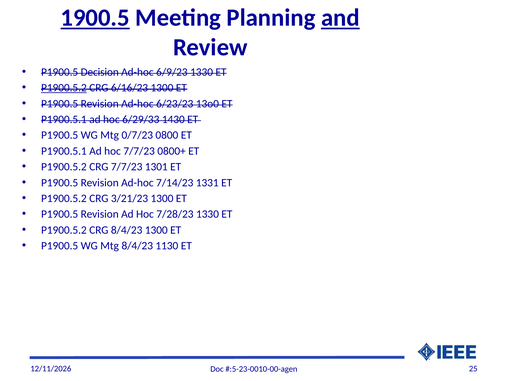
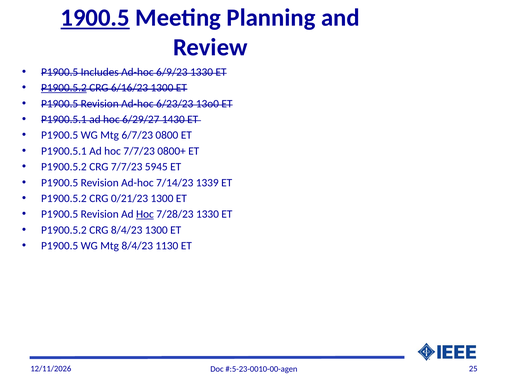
and underline: present -> none
Decision: Decision -> Includes
6/29/33: 6/29/33 -> 6/29/27
0/7/23: 0/7/23 -> 6/7/23
1301: 1301 -> 5945
1331: 1331 -> 1339
3/21/23: 3/21/23 -> 0/21/23
Hoc at (145, 214) underline: none -> present
